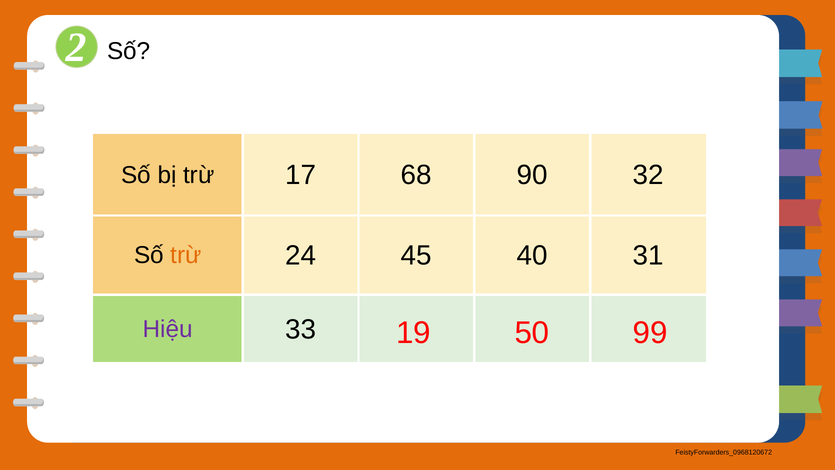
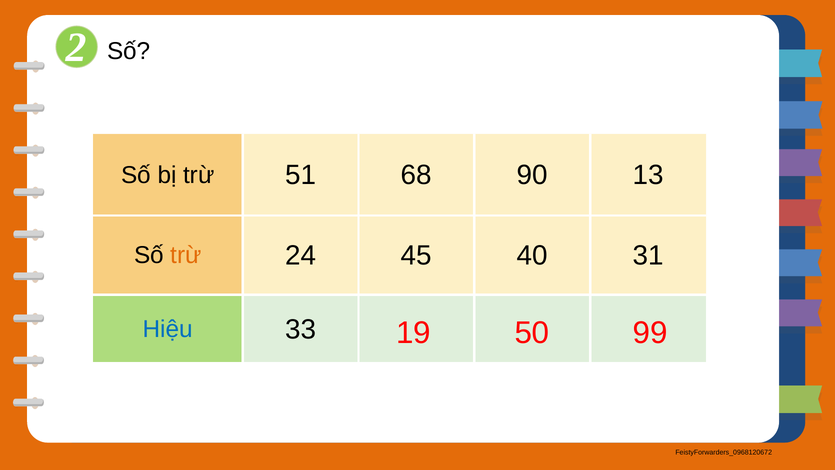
17: 17 -> 51
32: 32 -> 13
Hiệu colour: purple -> blue
